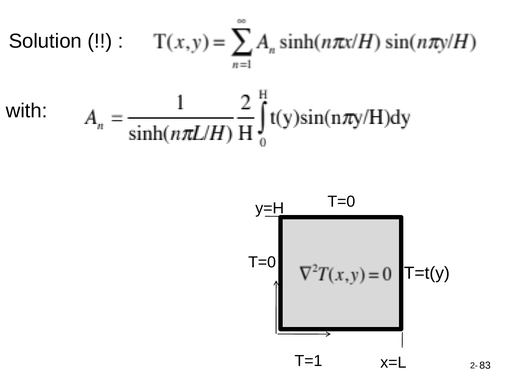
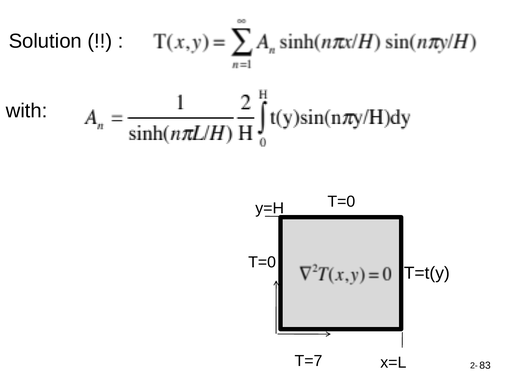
T=1: T=1 -> T=7
